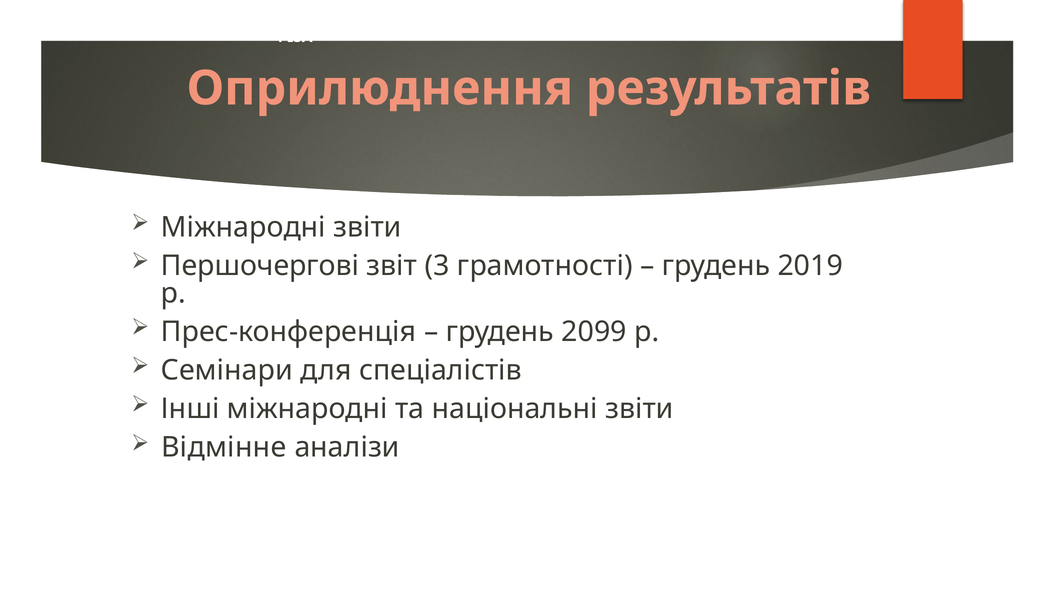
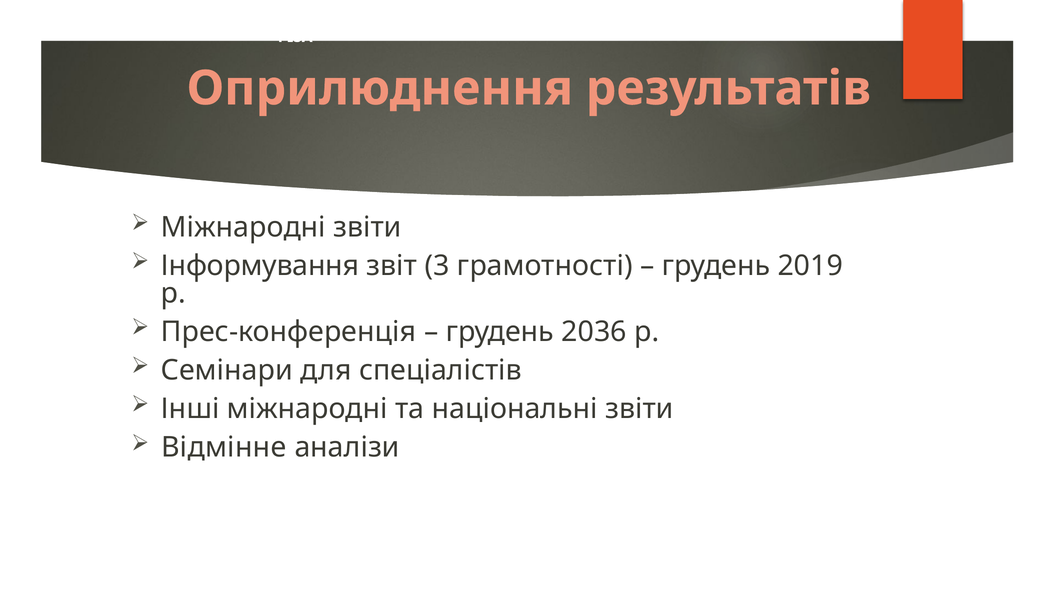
Першочергові: Першочергові -> Інформування
2099: 2099 -> 2036
